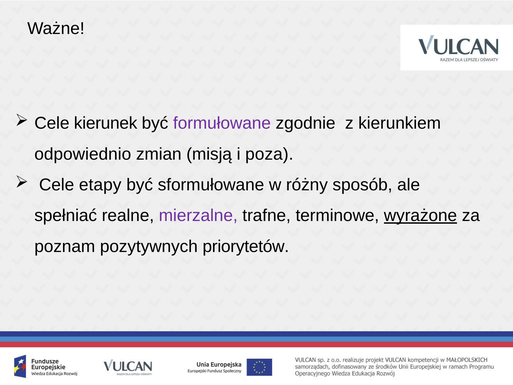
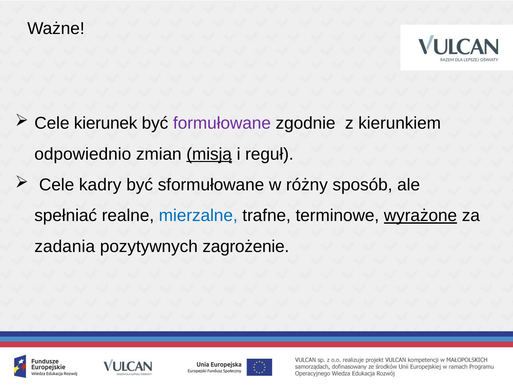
misją underline: none -> present
poza: poza -> reguł
etapy: etapy -> kadry
mierzalne colour: purple -> blue
poznam: poznam -> zadania
priorytetów: priorytetów -> zagrożenie
